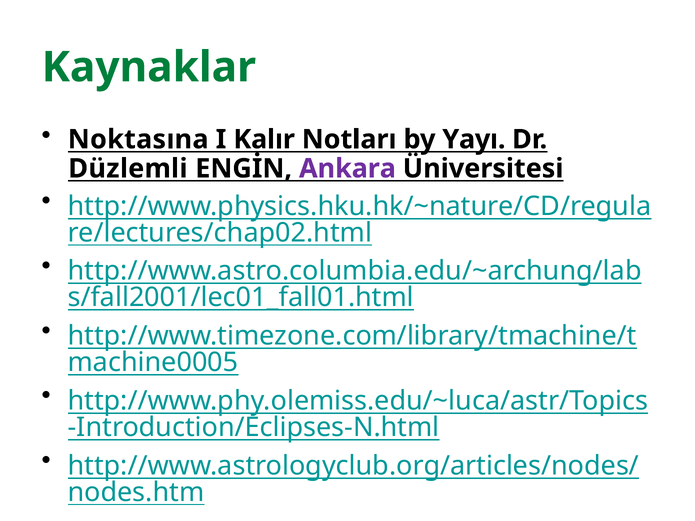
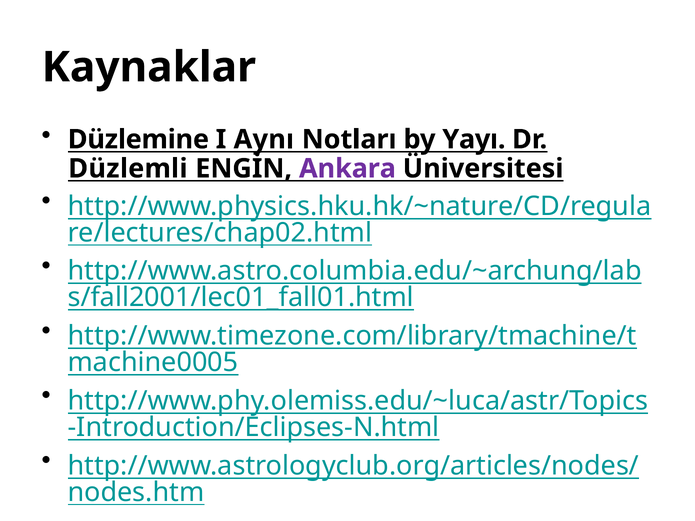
Kaynaklar colour: green -> black
Noktasına: Noktasına -> Düzlemine
Kalır: Kalır -> Aynı
